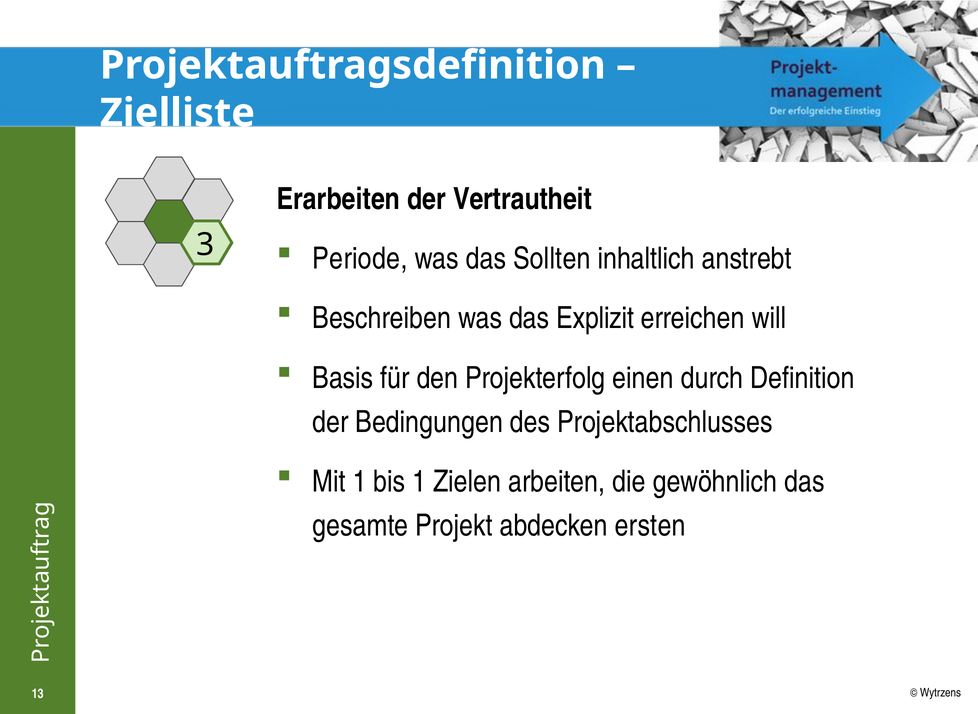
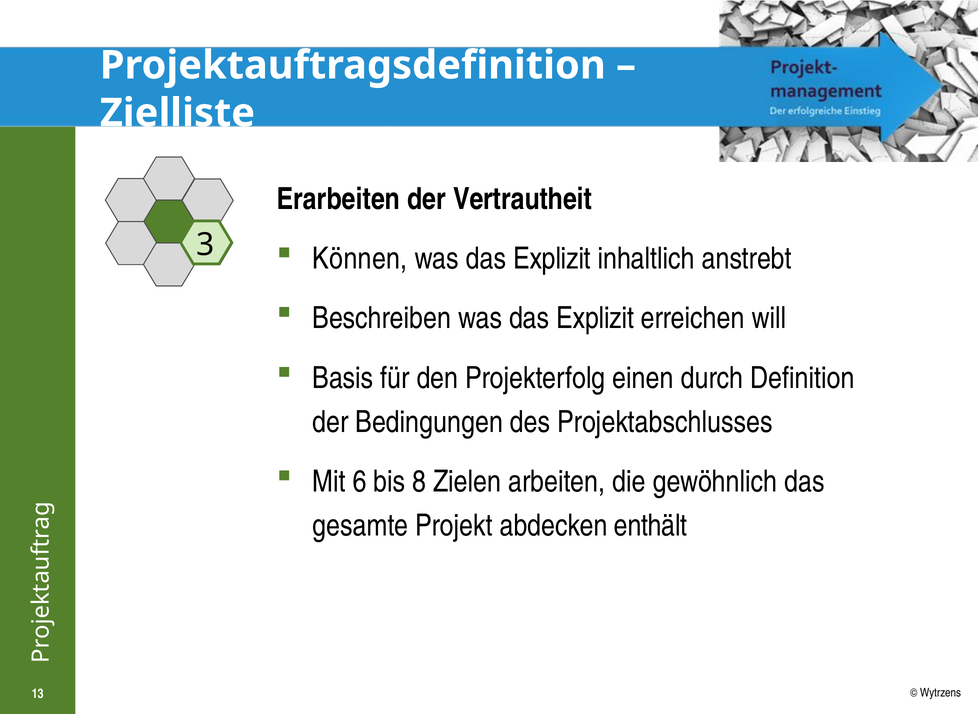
Periode: Periode -> Können
Sollten at (552, 259): Sollten -> Explizit
Mit 1: 1 -> 6
bis 1: 1 -> 8
ersten: ersten -> enthält
